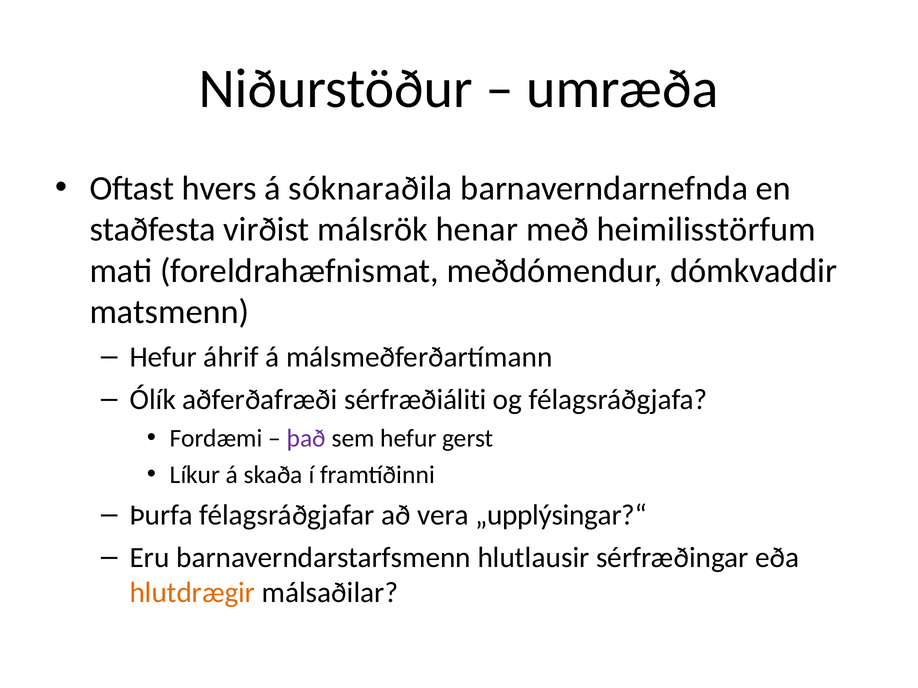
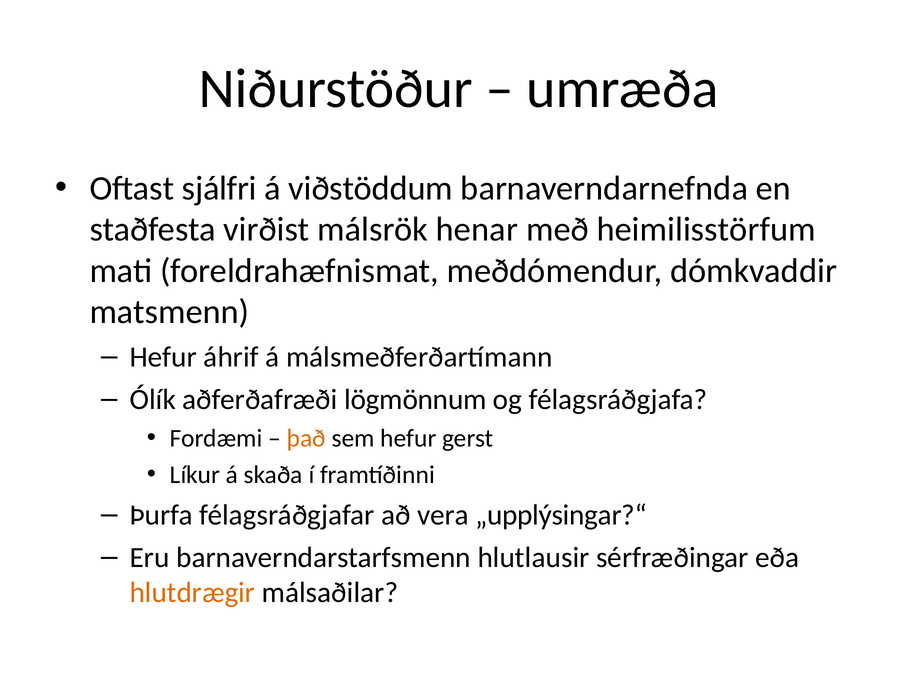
hvers: hvers -> sjálfri
sóknaraðila: sóknaraðila -> viðstöddum
sérfræðiáliti: sérfræðiáliti -> lögmönnum
það colour: purple -> orange
